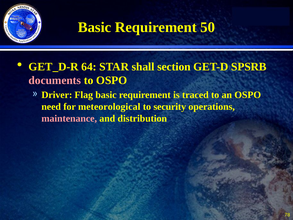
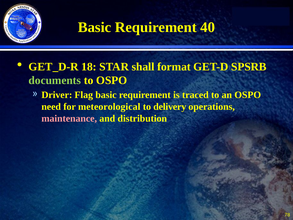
50: 50 -> 40
64: 64 -> 18
section: section -> format
documents colour: pink -> light green
security: security -> delivery
